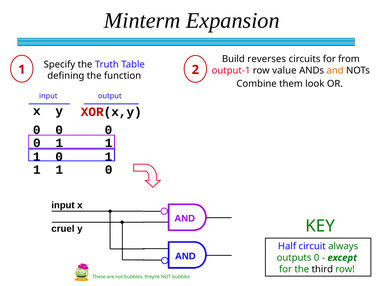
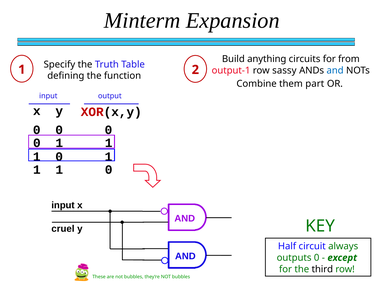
reverses: reverses -> anything
value: value -> sassy
and at (335, 70) colour: orange -> blue
look: look -> part
